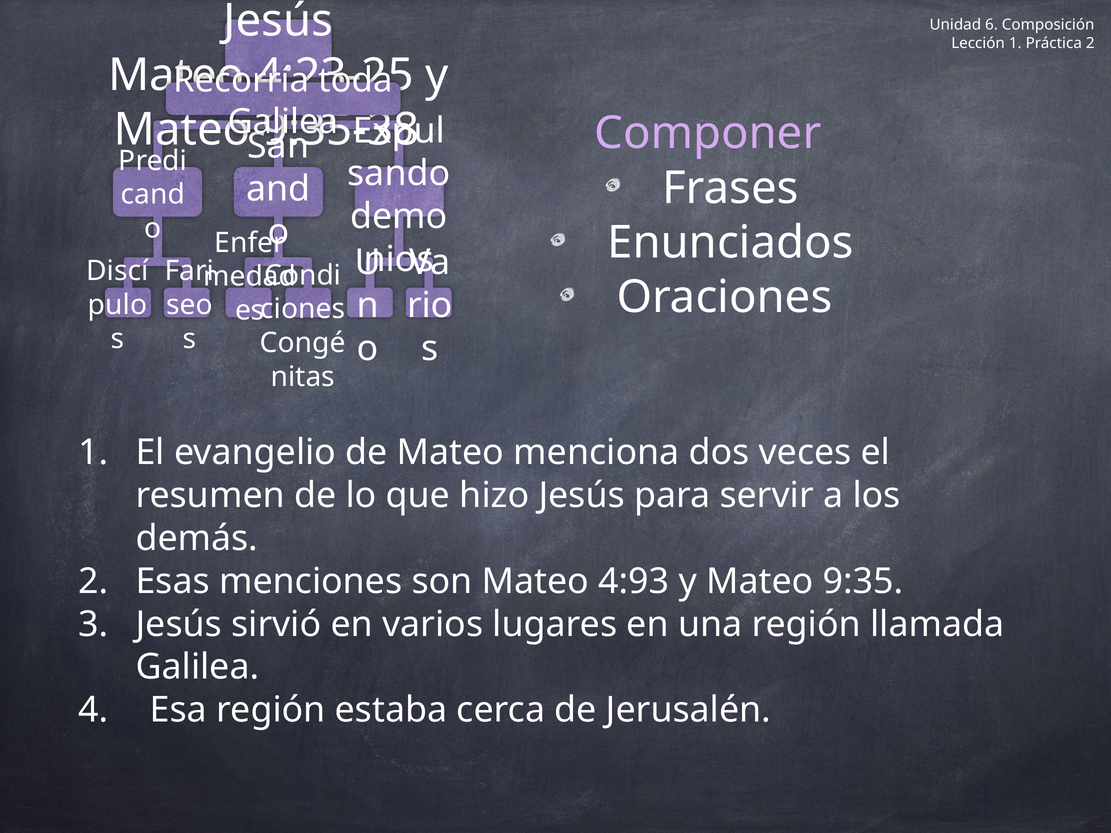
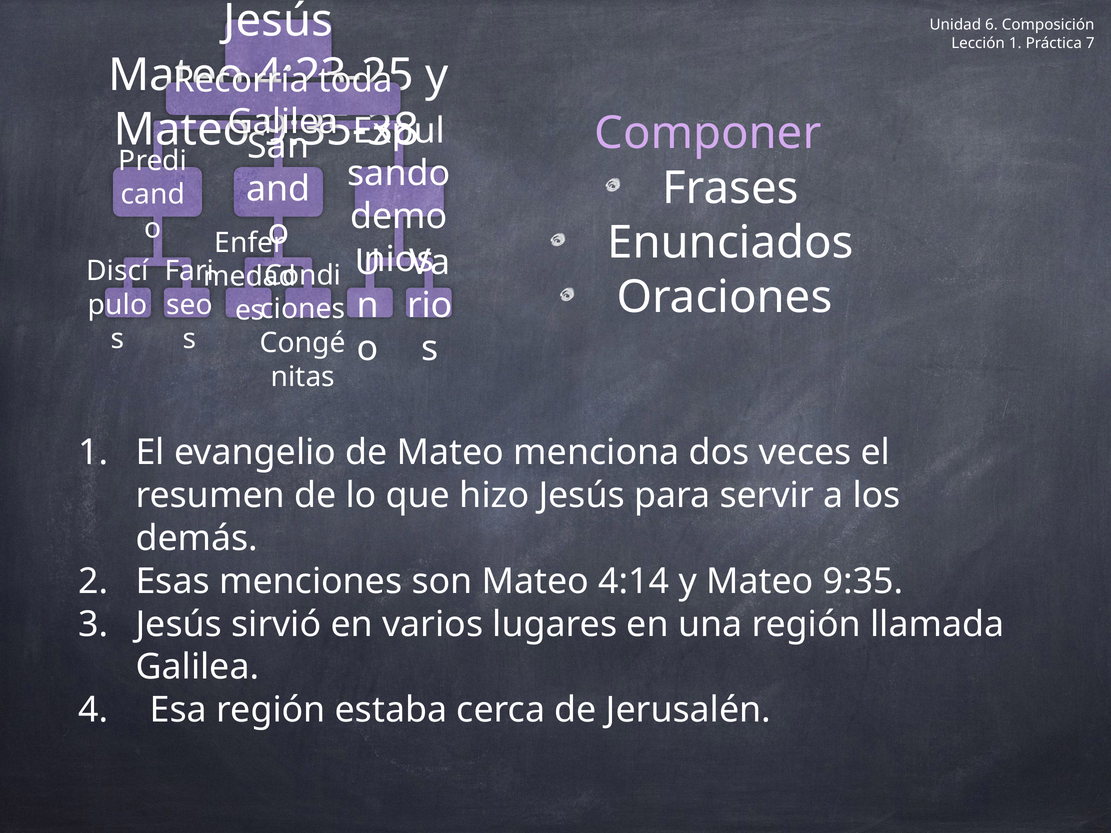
Práctica 2: 2 -> 7
4:93: 4:93 -> 4:14
